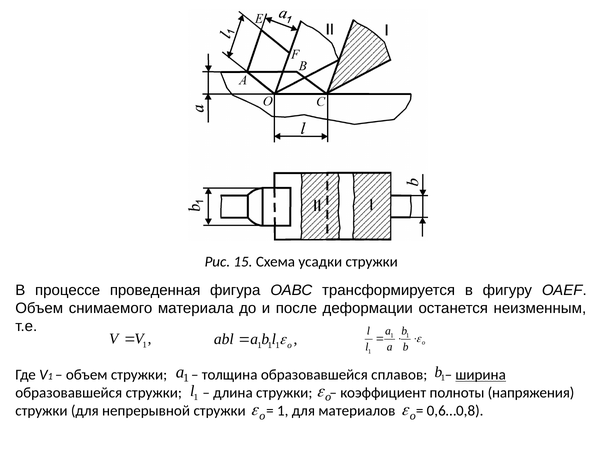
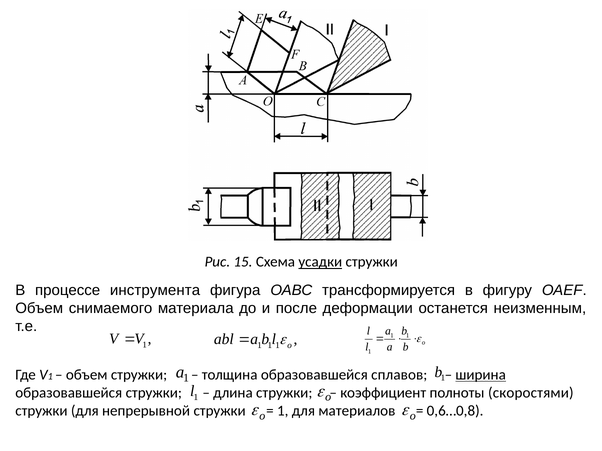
усадки underline: none -> present
проведенная: проведенная -> инструмента
напряжения: напряжения -> скоростями
